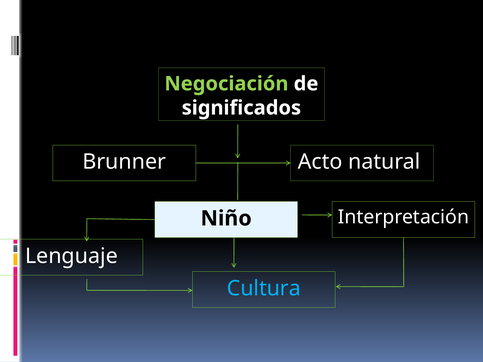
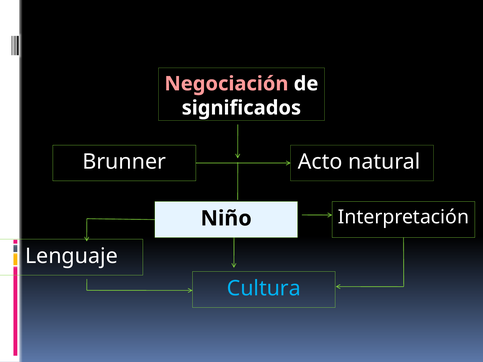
Negociación colour: light green -> pink
